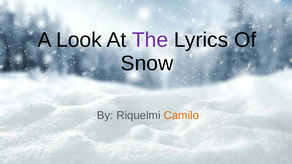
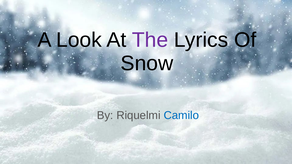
Camilo colour: orange -> blue
